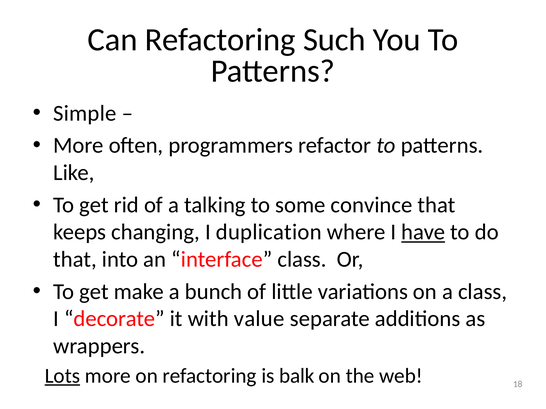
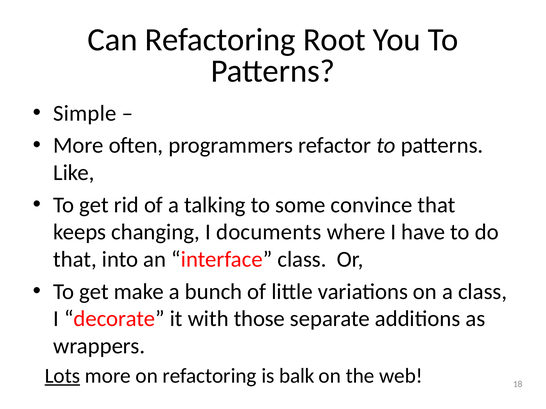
Such: Such -> Root
duplication: duplication -> documents
have underline: present -> none
value: value -> those
